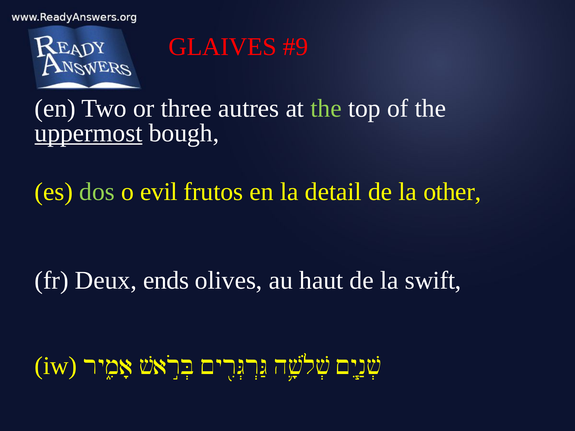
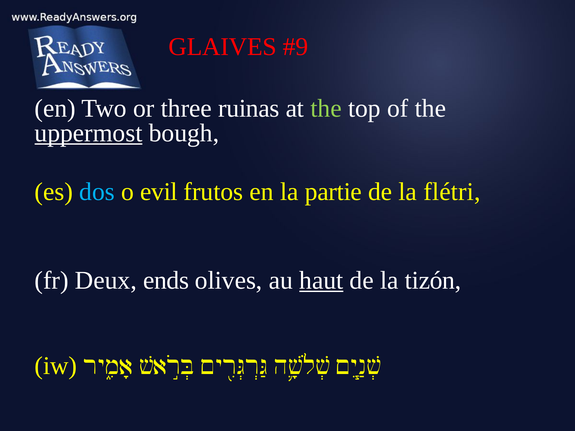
autres: autres -> ruinas
dos colour: light green -> light blue
detail: detail -> partie
other: other -> flétri
haut underline: none -> present
swift: swift -> tizón
